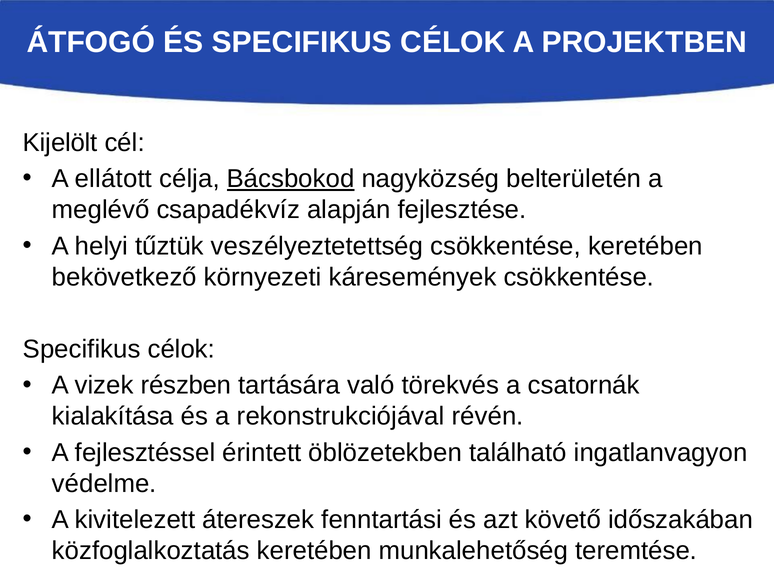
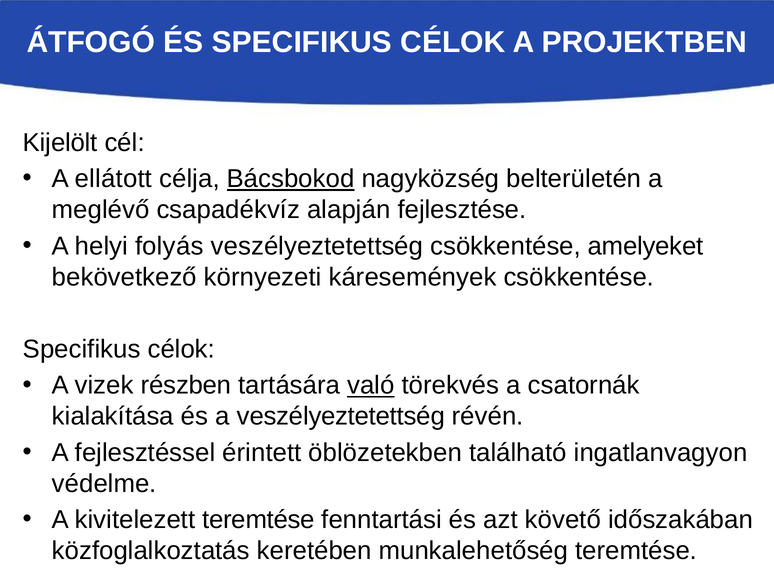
tűztük: tűztük -> folyás
csökkentése keretében: keretében -> amelyeket
való underline: none -> present
a rekonstrukciójával: rekonstrukciójával -> veszélyeztetettség
kivitelezett átereszek: átereszek -> teremtése
